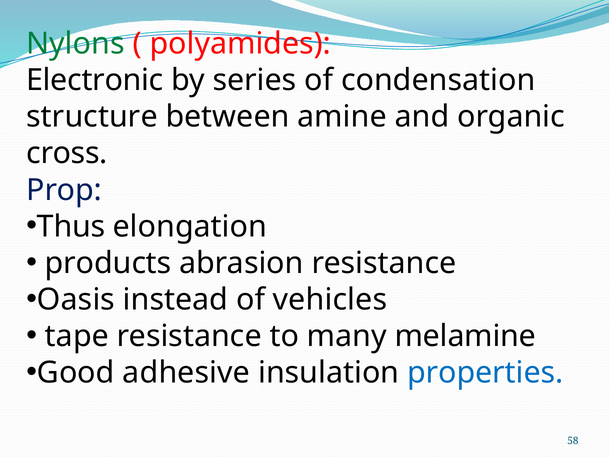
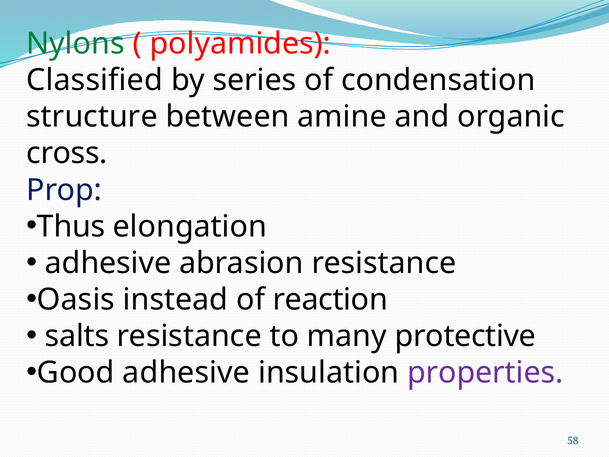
Electronic: Electronic -> Classified
products at (108, 263): products -> adhesive
vehicles: vehicles -> reaction
tape: tape -> salts
melamine: melamine -> protective
properties colour: blue -> purple
